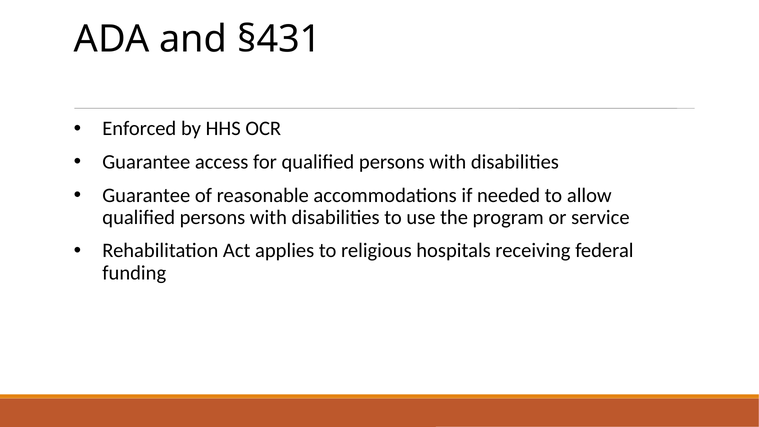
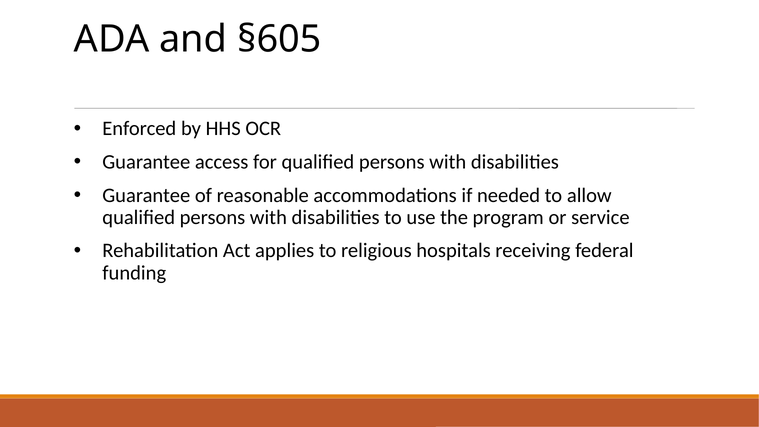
§431: §431 -> §605
